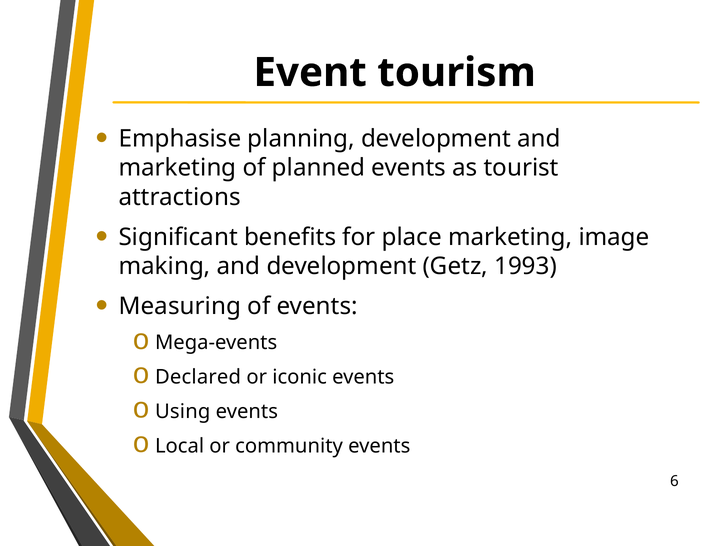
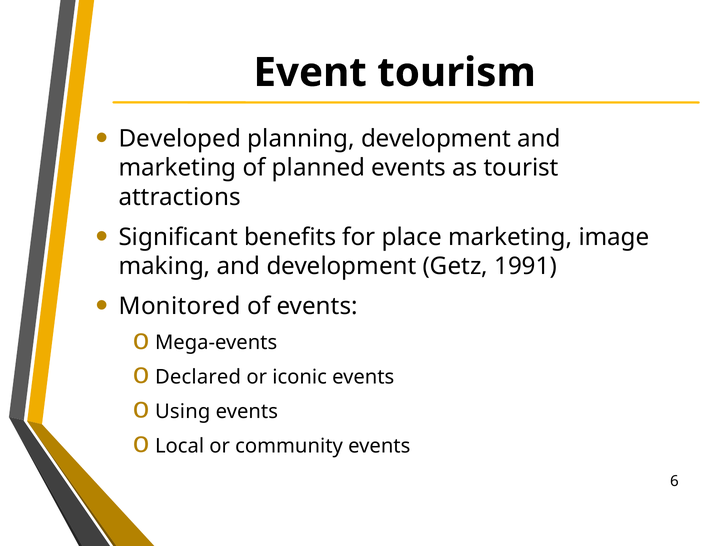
Emphasise: Emphasise -> Developed
1993: 1993 -> 1991
Measuring: Measuring -> Monitored
